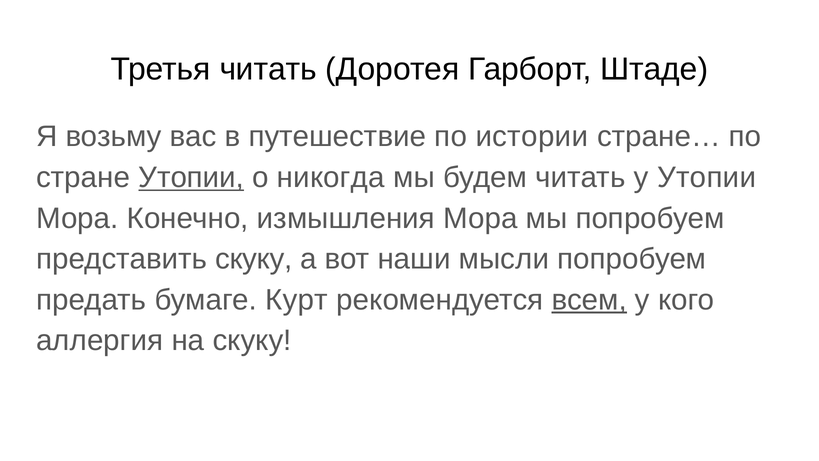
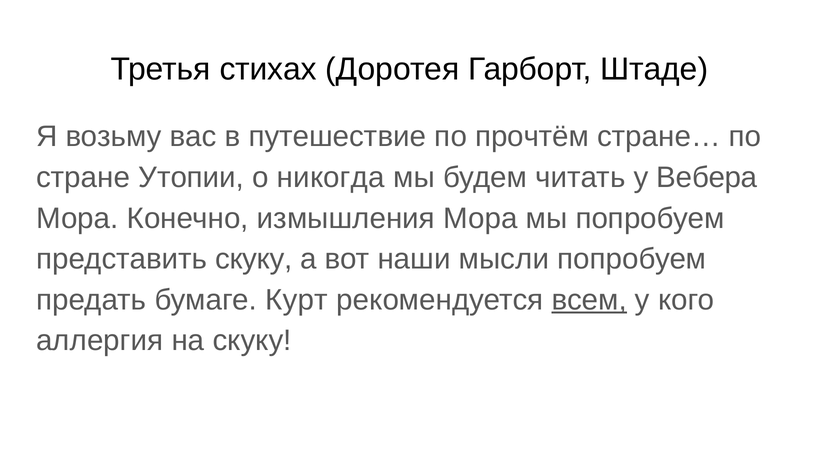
Третья читать: читать -> стихах
истории: истории -> прочтём
Утопии at (191, 177) underline: present -> none
у Утопии: Утопии -> Вебера
